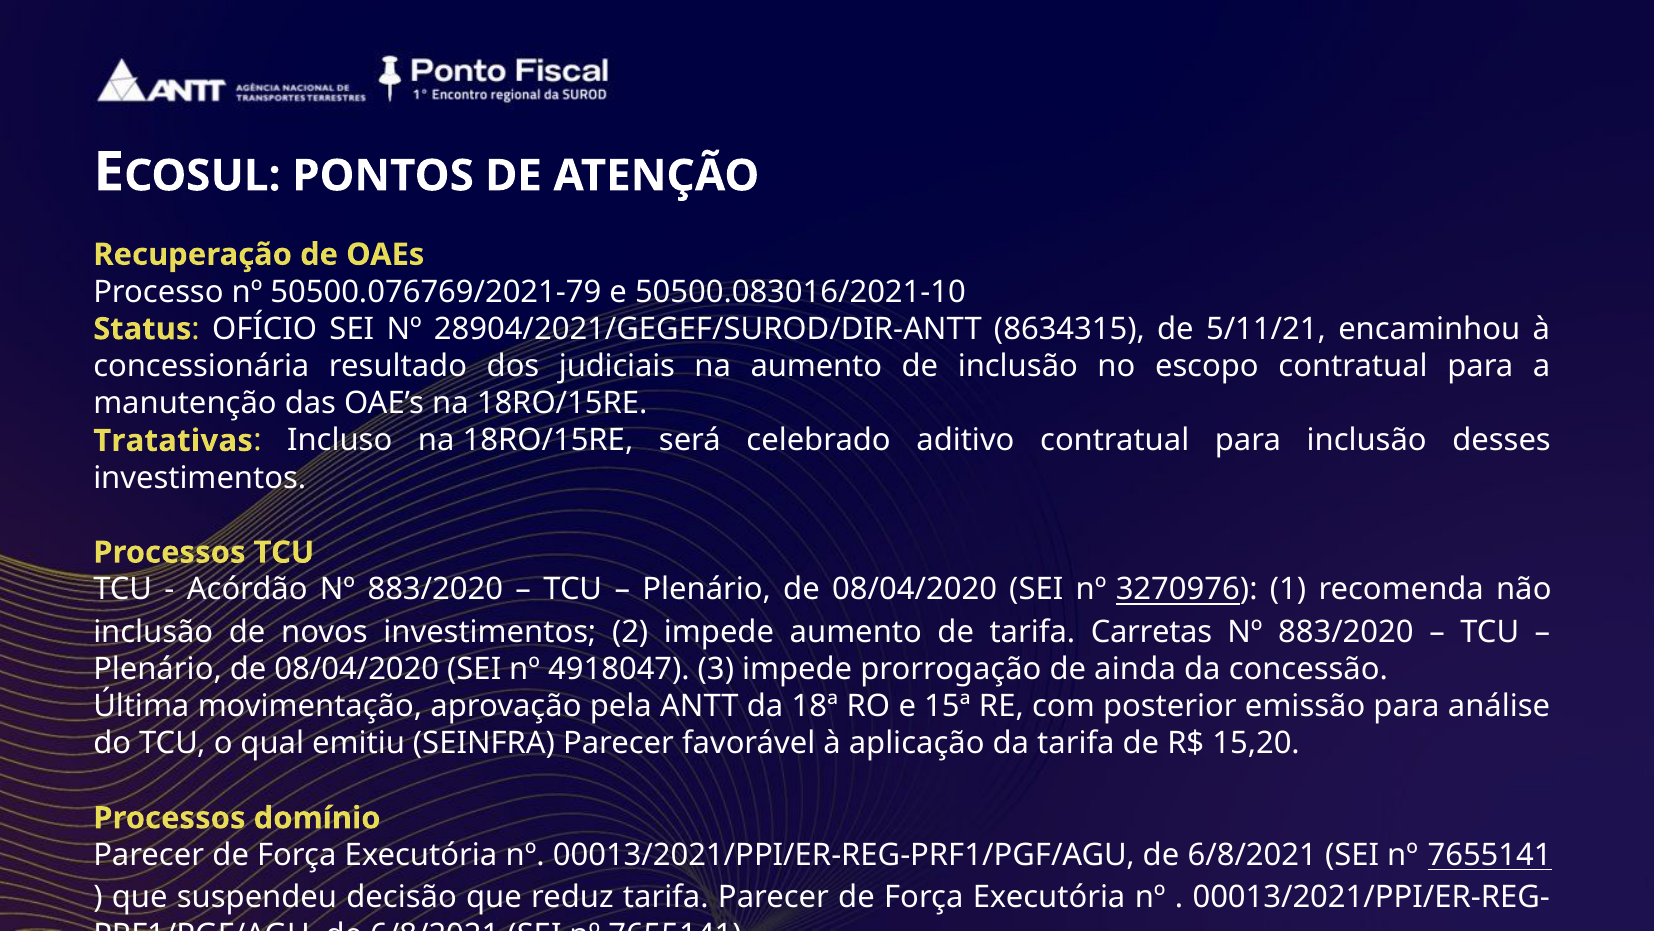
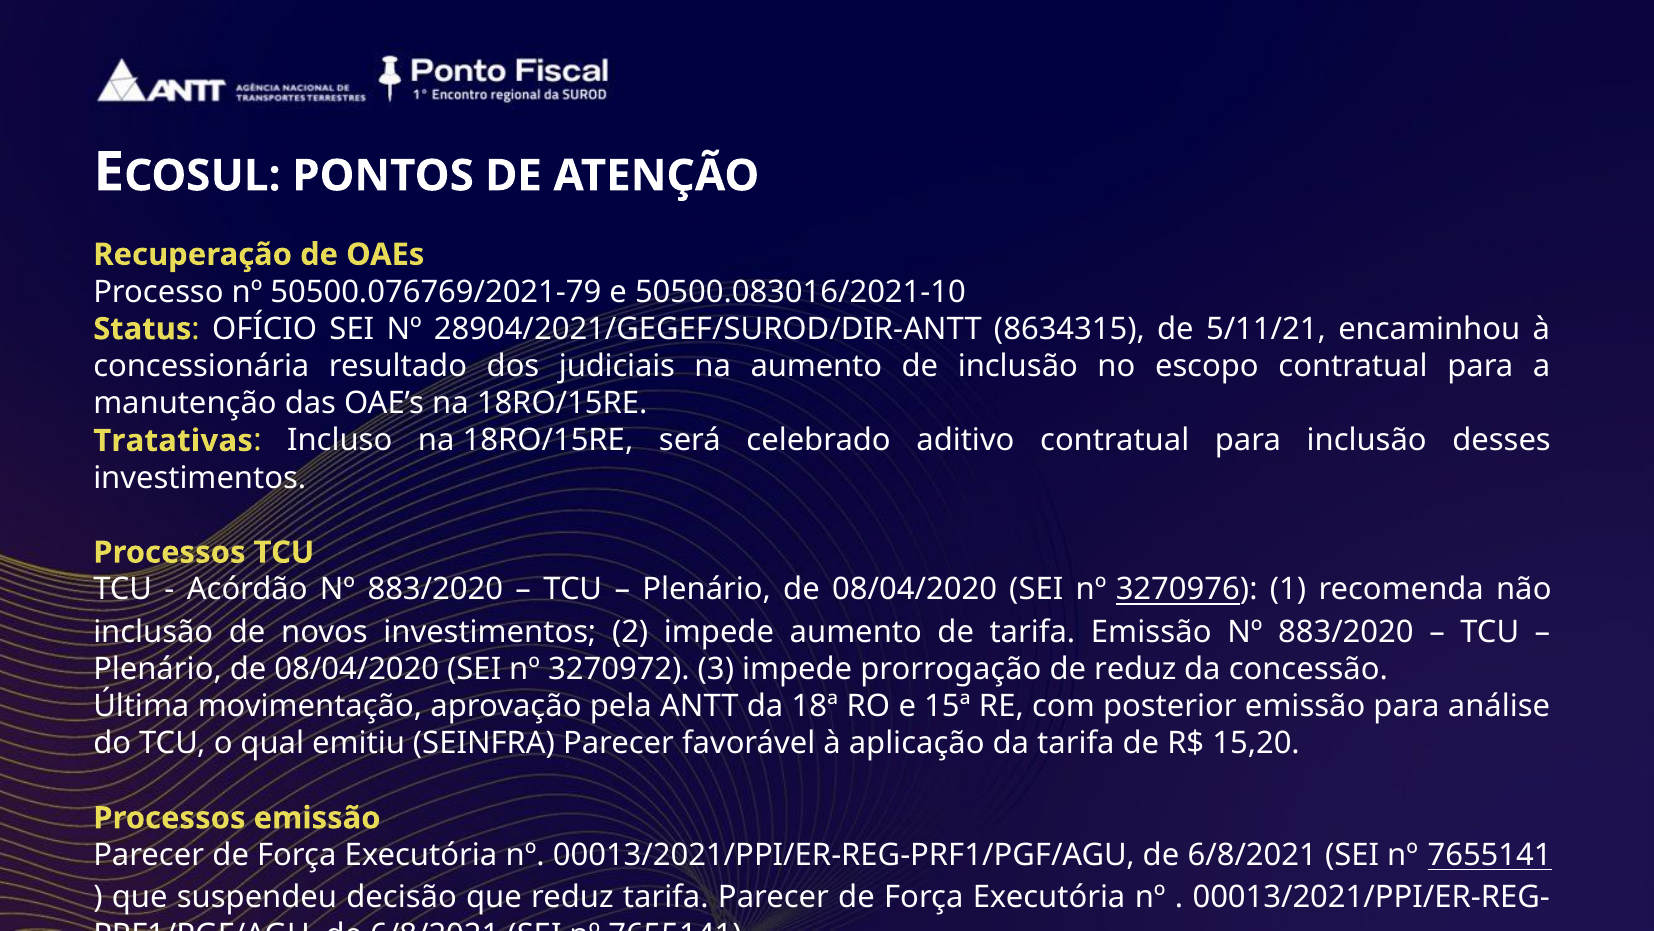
tarifa Carretas: Carretas -> Emissão
4918047: 4918047 -> 3270972
de ainda: ainda -> reduz
Processos domínio: domínio -> emissão
